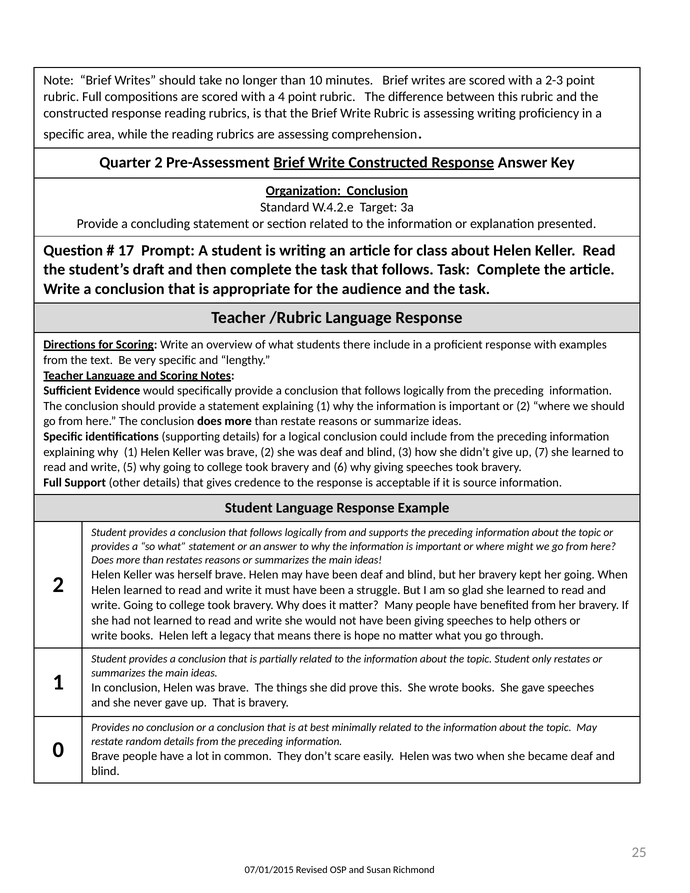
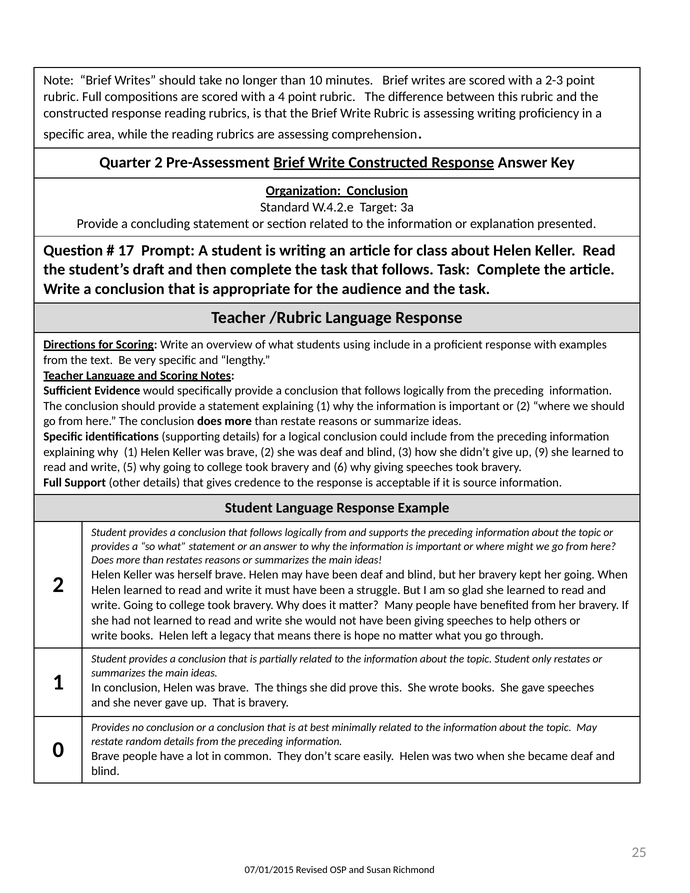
students there: there -> using
7: 7 -> 9
